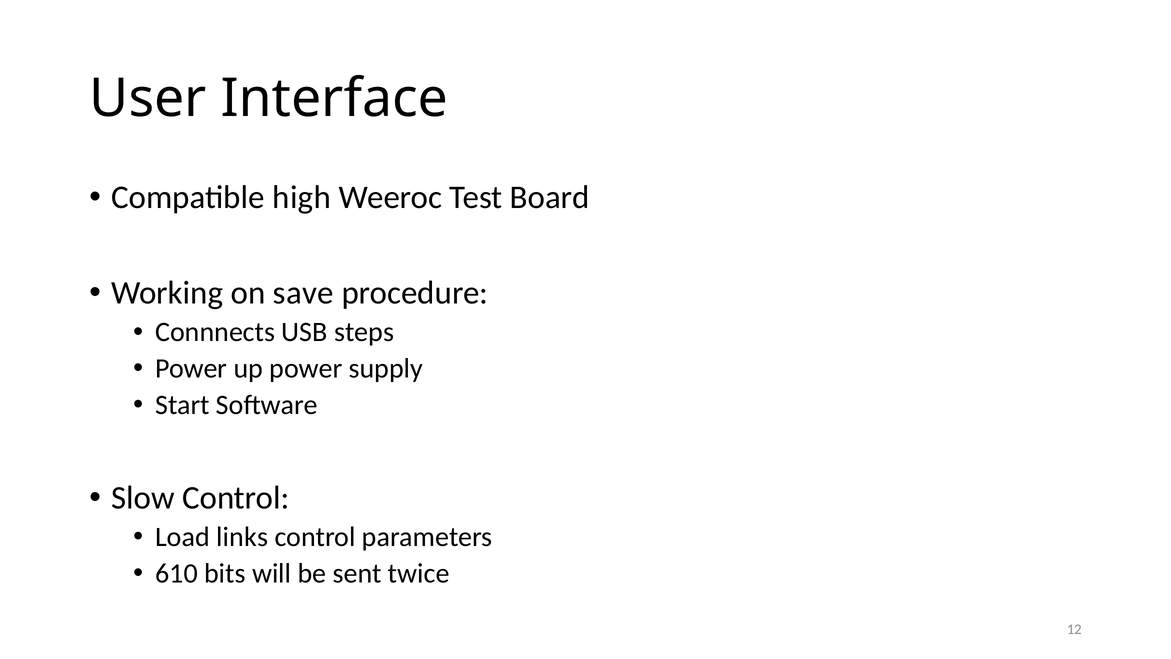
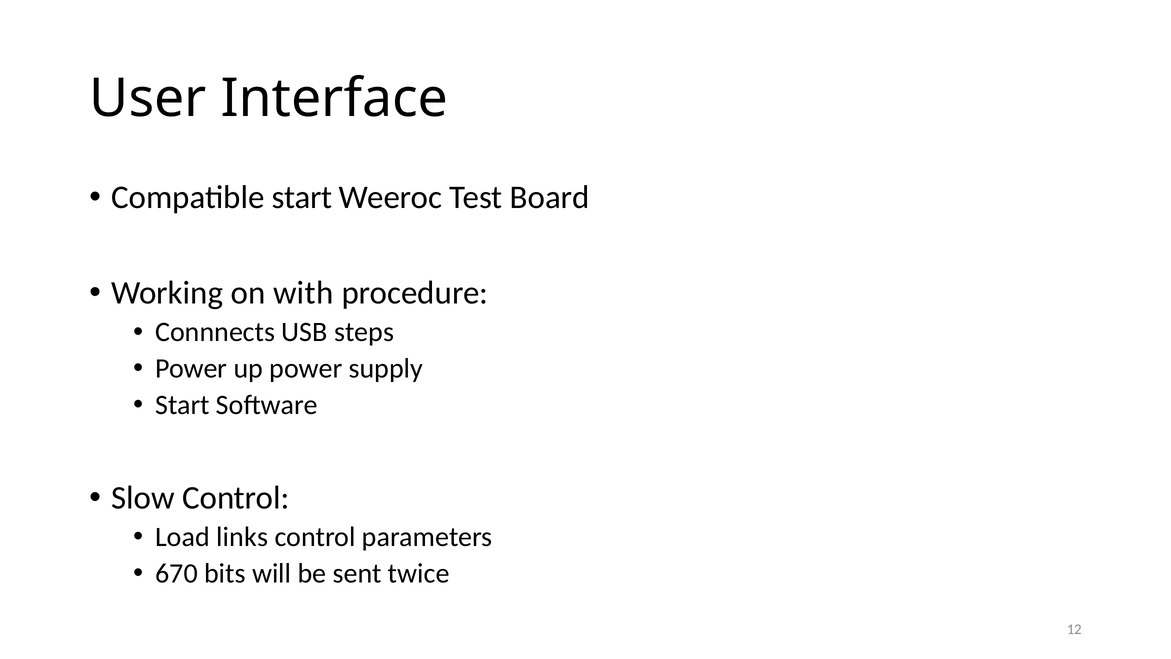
Compatible high: high -> start
save: save -> with
610: 610 -> 670
